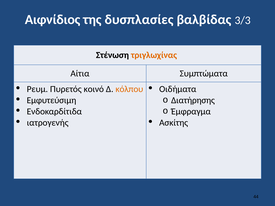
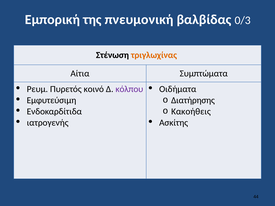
Αιφνίδιος: Αιφνίδιος -> Εμπορική
δυσπλασίες: δυσπλασίες -> πνευμονική
3/3: 3/3 -> 0/3
κόλπου colour: orange -> purple
Έμφραγμα: Έμφραγμα -> Κακοήθεις
